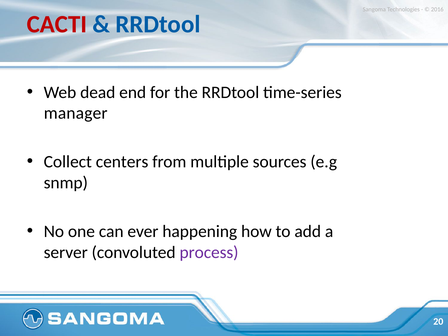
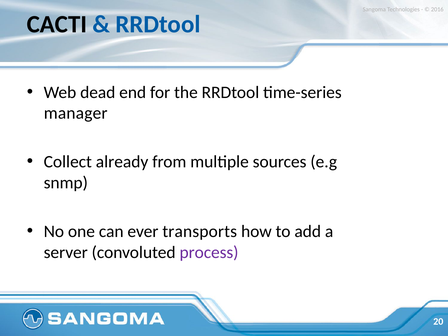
CACTI colour: red -> black
centers: centers -> already
happening: happening -> transports
